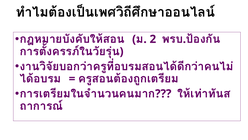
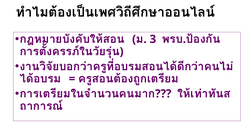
2: 2 -> 3
